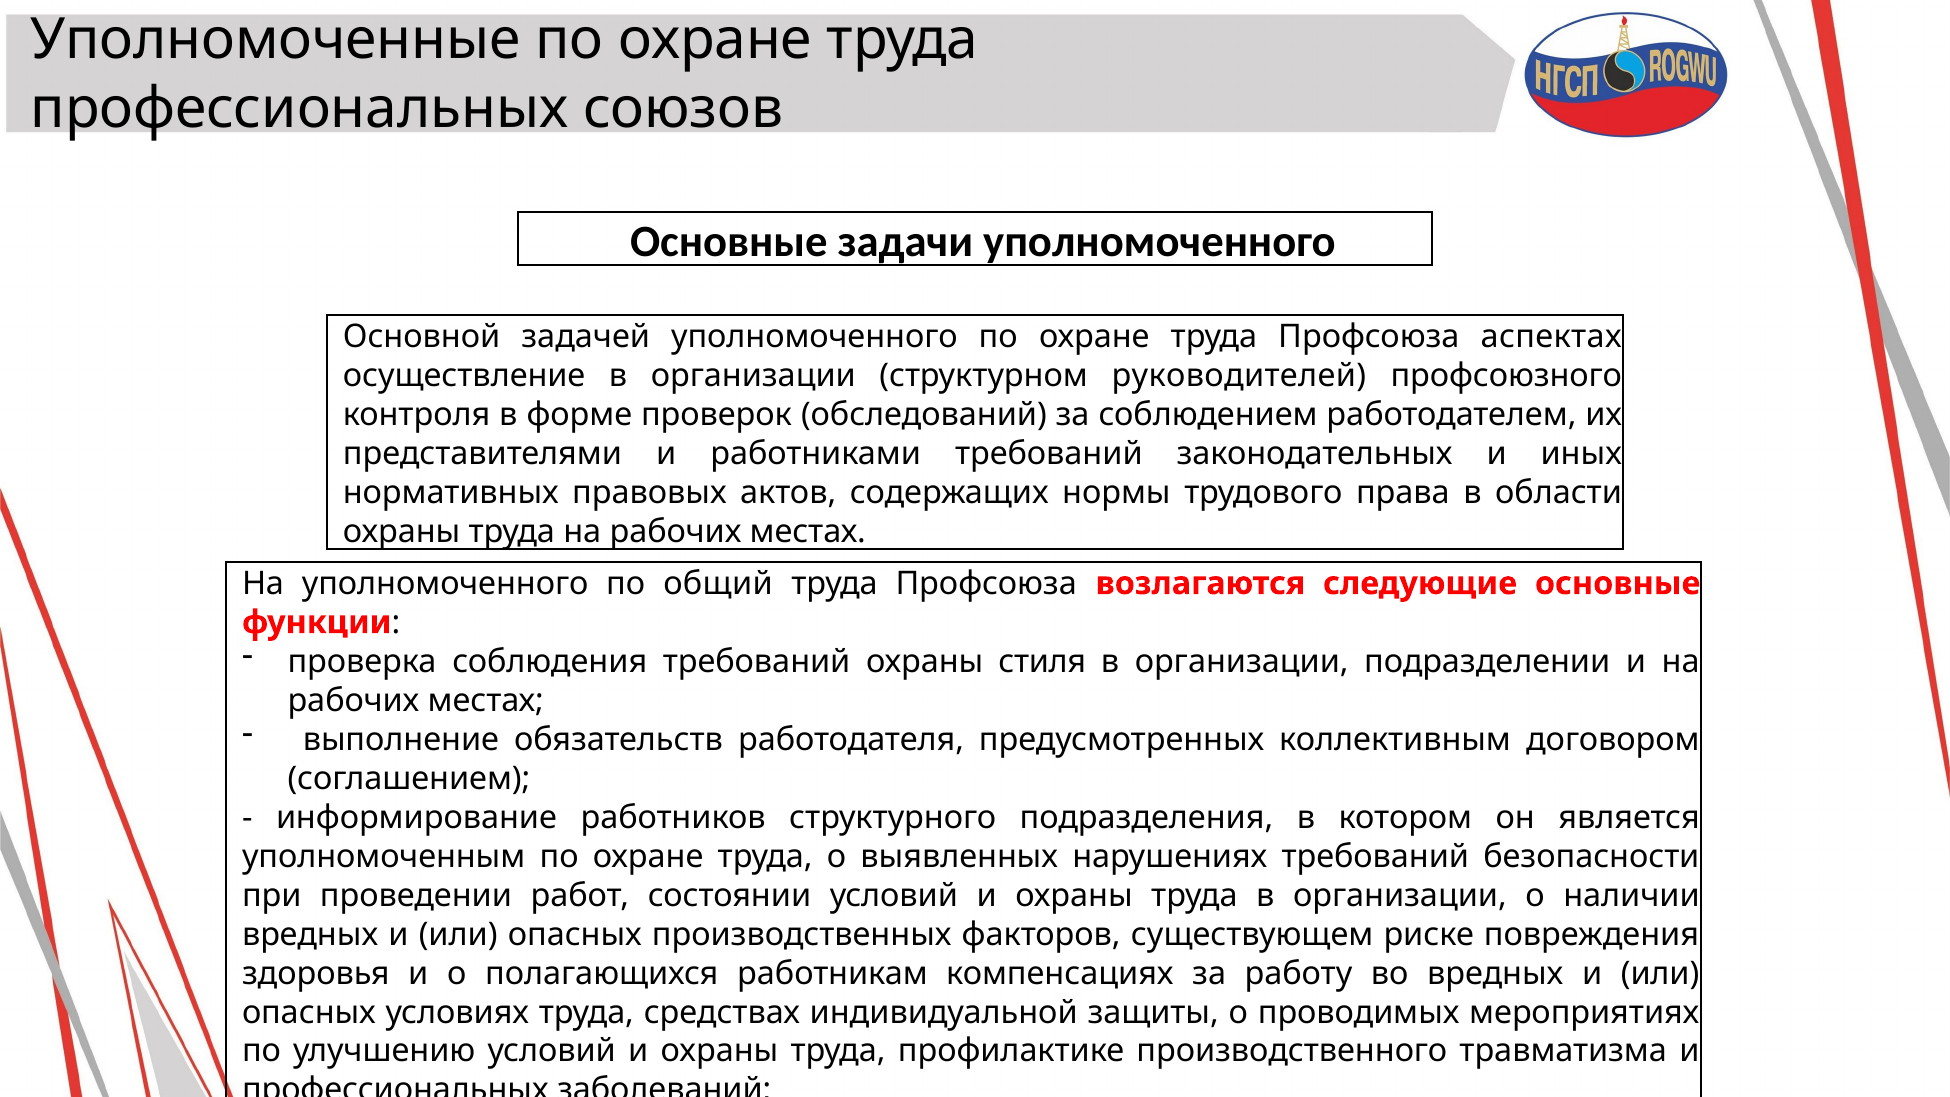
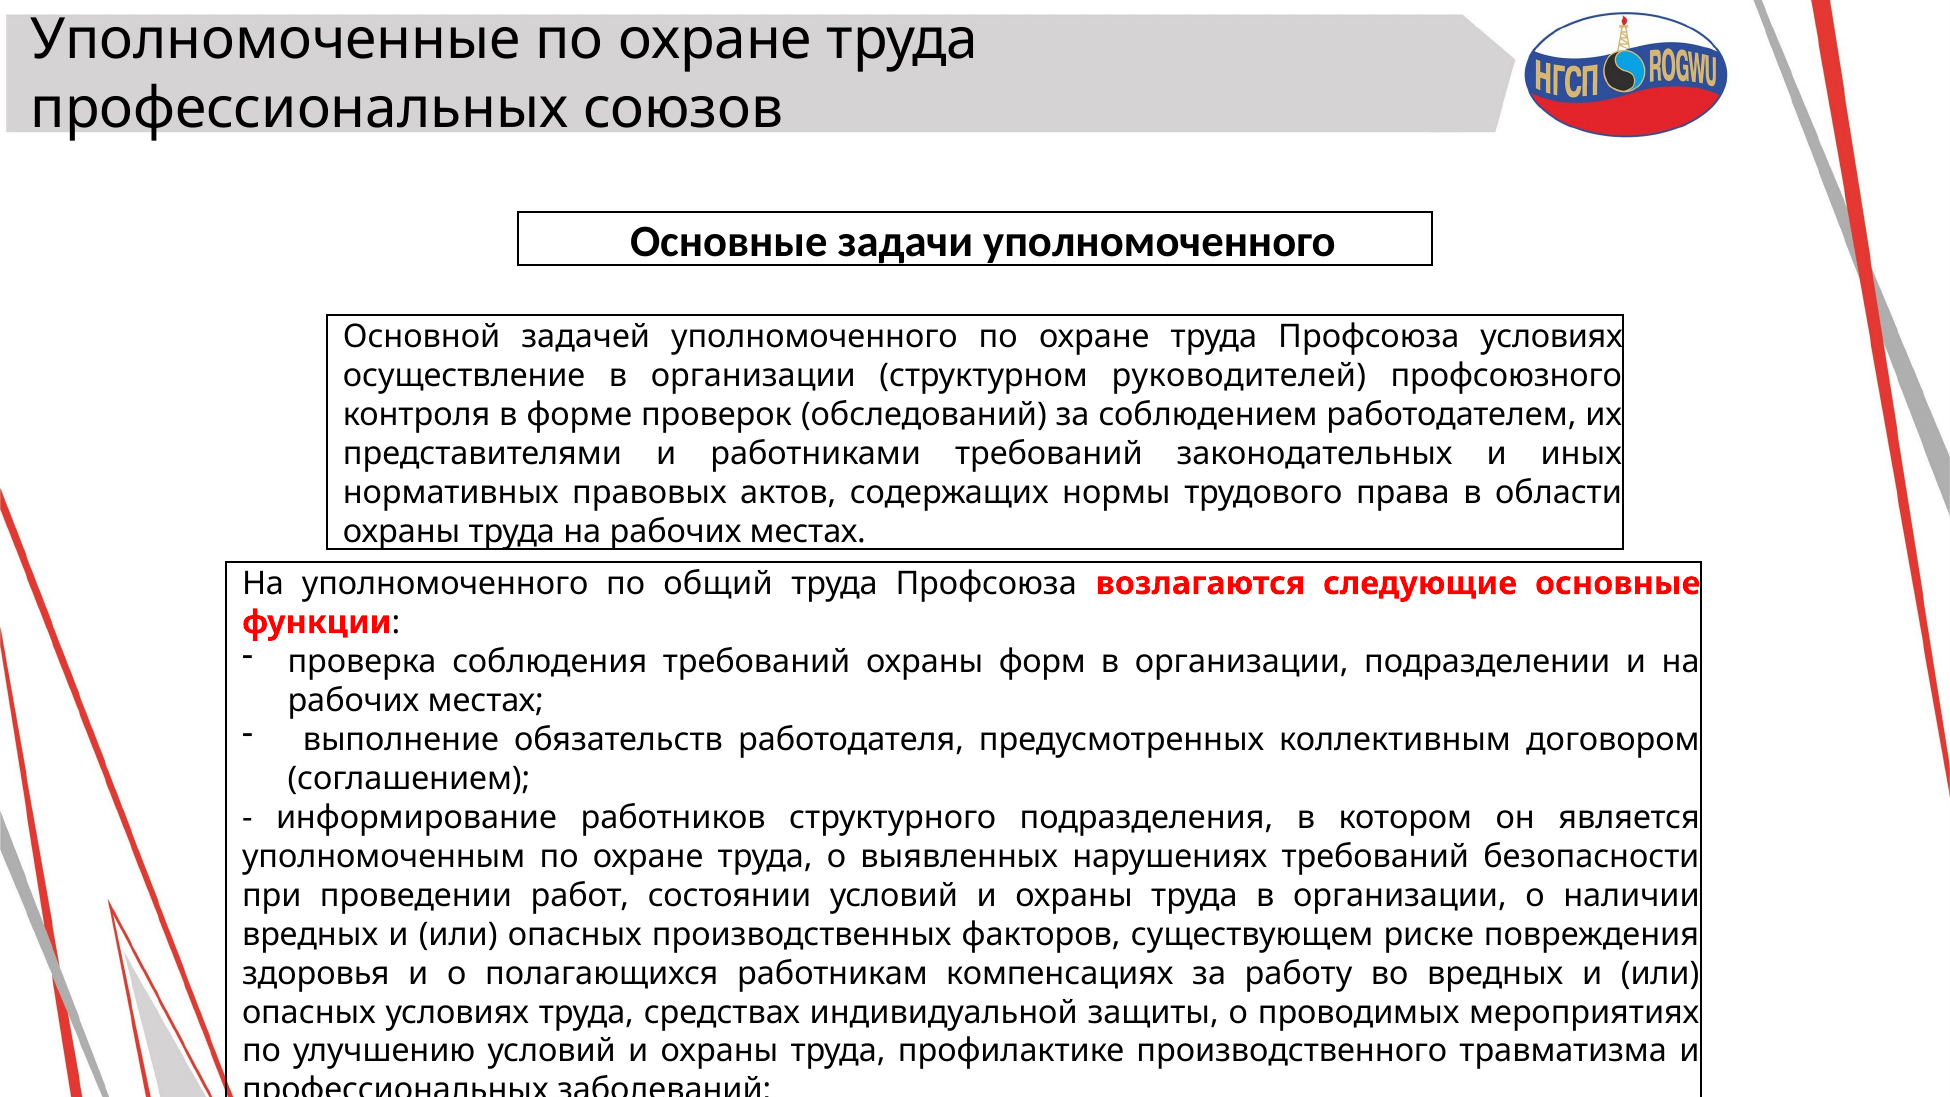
Профсоюза аспектах: аспектах -> условиях
стиля: стиля -> форм
